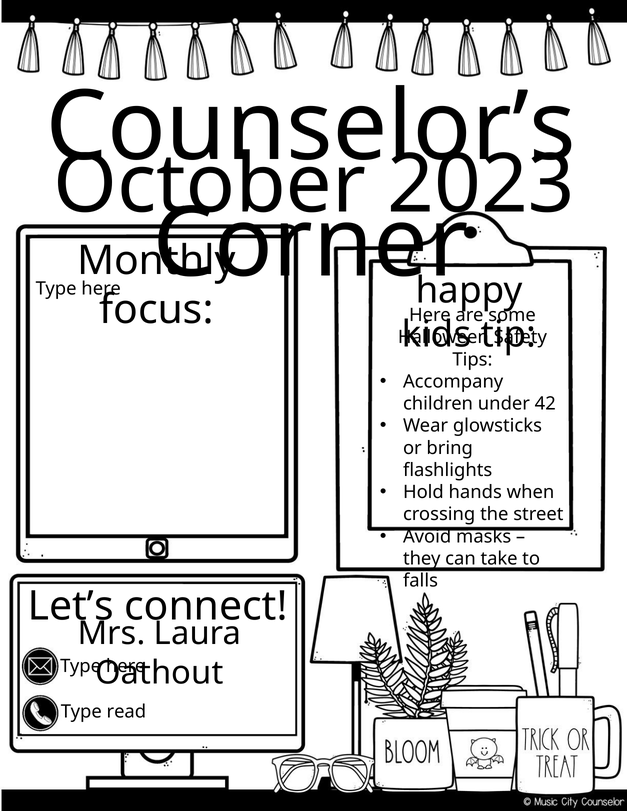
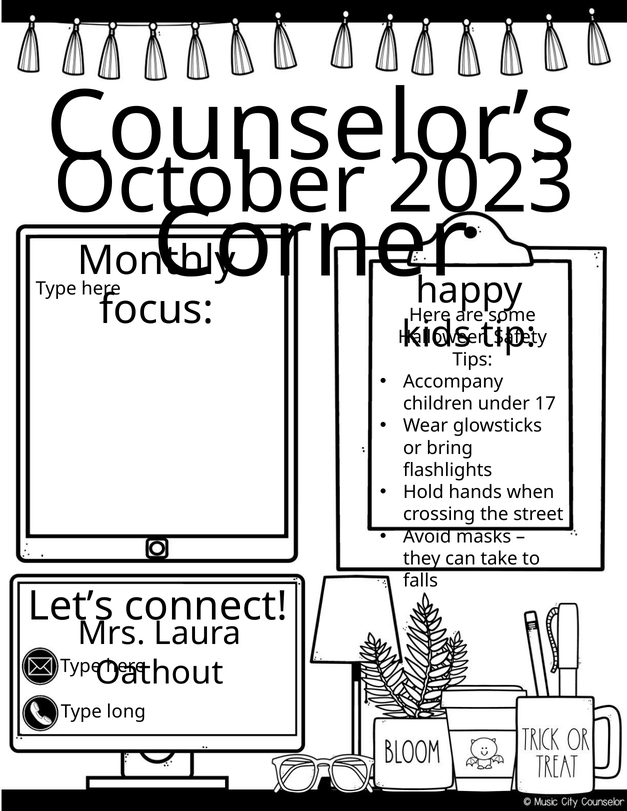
42: 42 -> 17
read: read -> long
